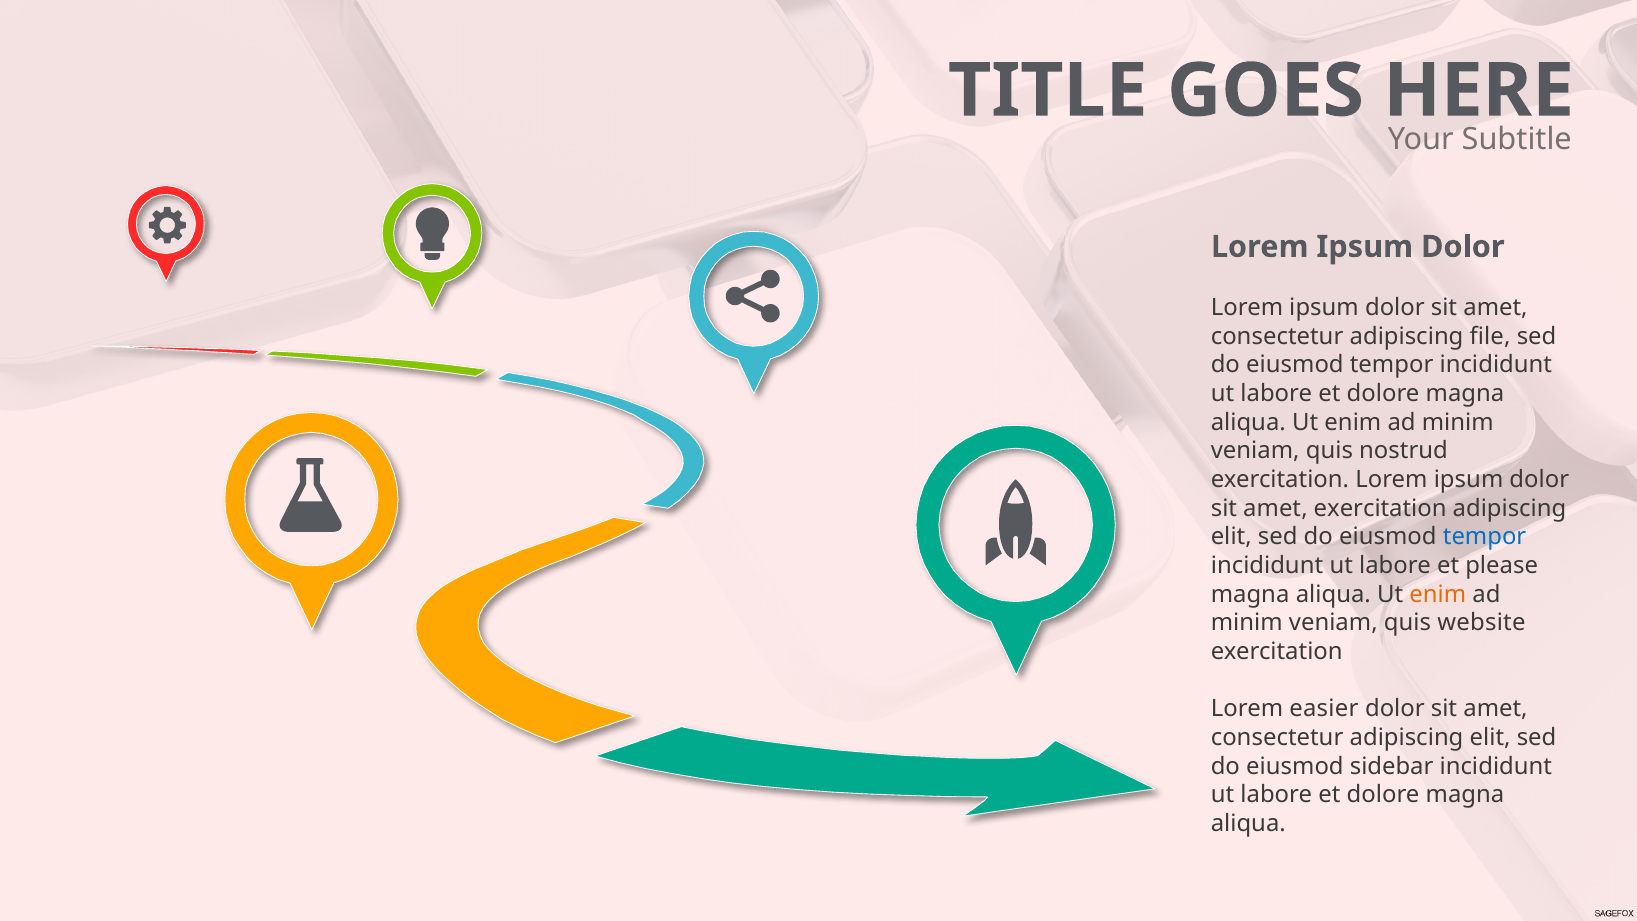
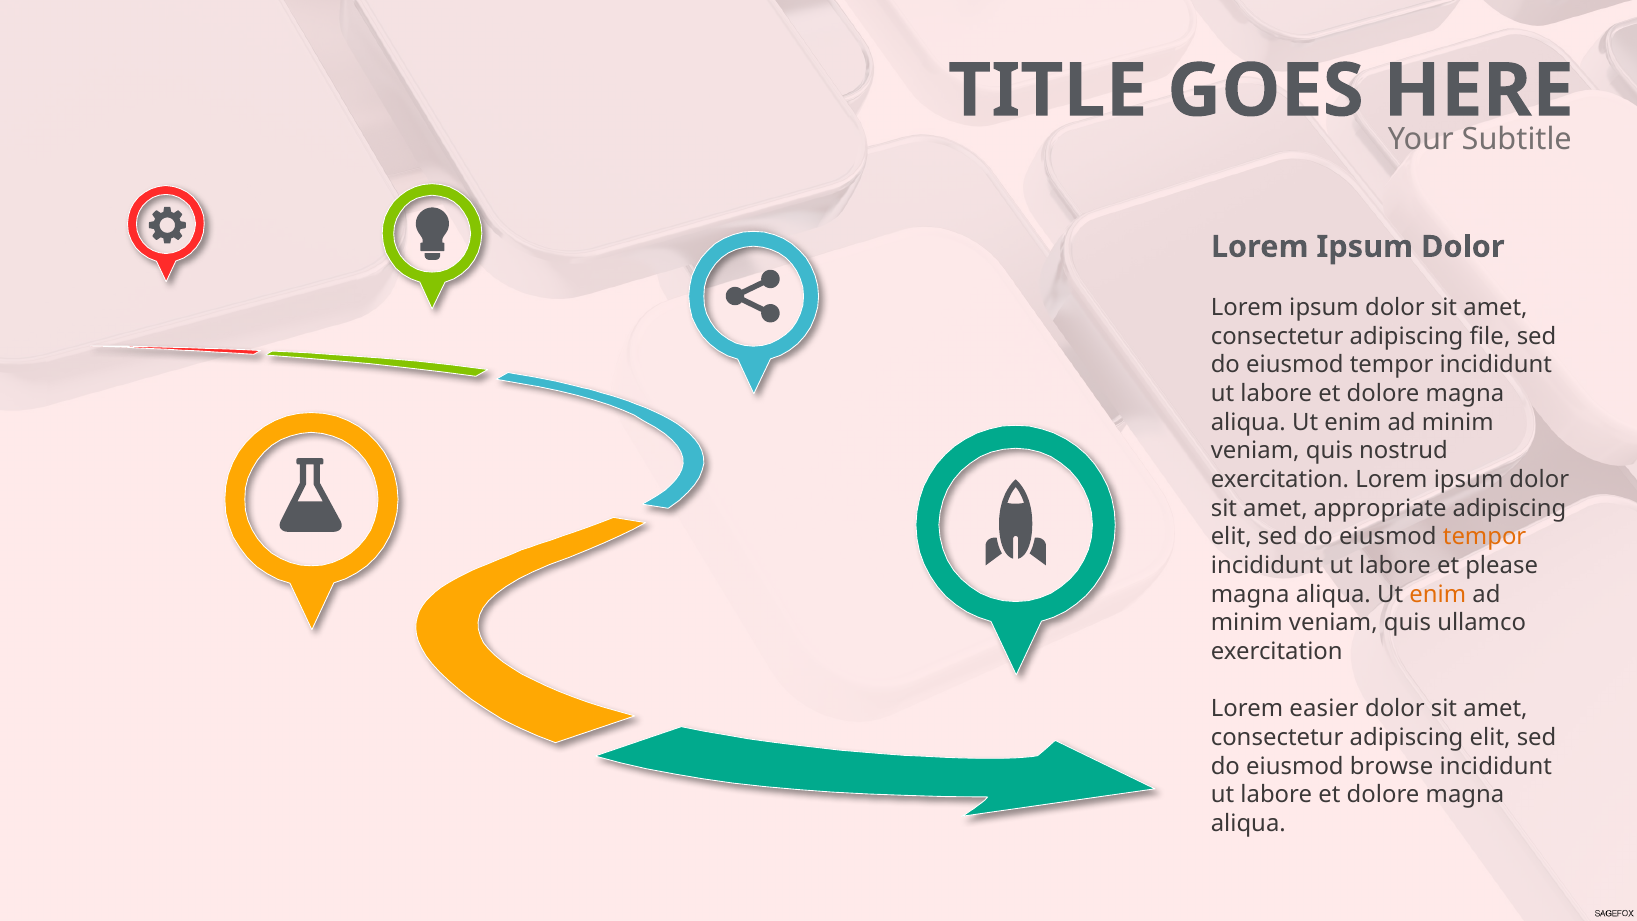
amet exercitation: exercitation -> appropriate
tempor at (1485, 537) colour: blue -> orange
website: website -> ullamco
sidebar: sidebar -> browse
